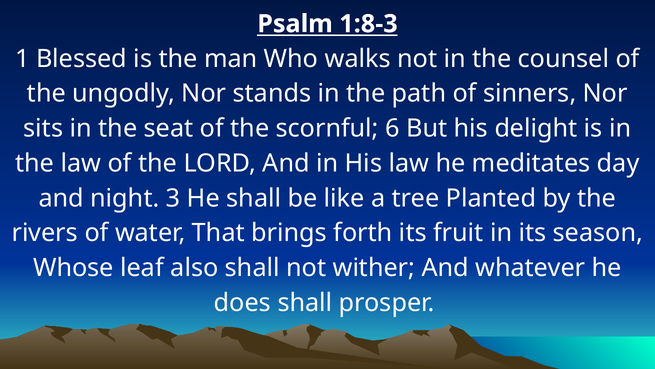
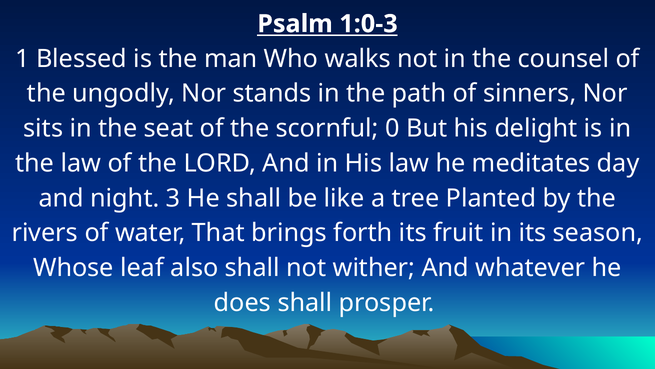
1:8-3: 1:8-3 -> 1:0-3
6: 6 -> 0
